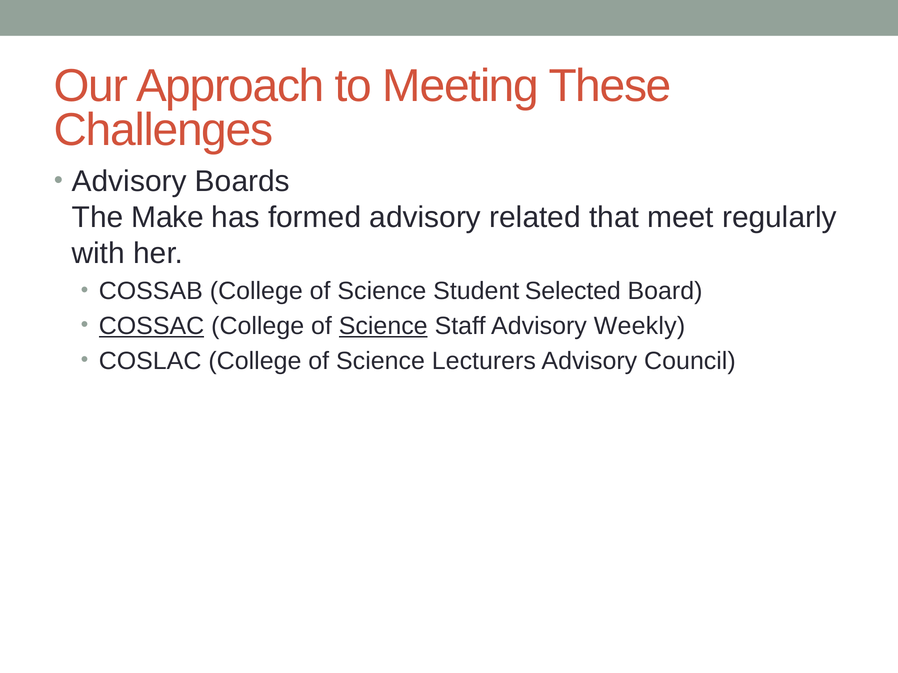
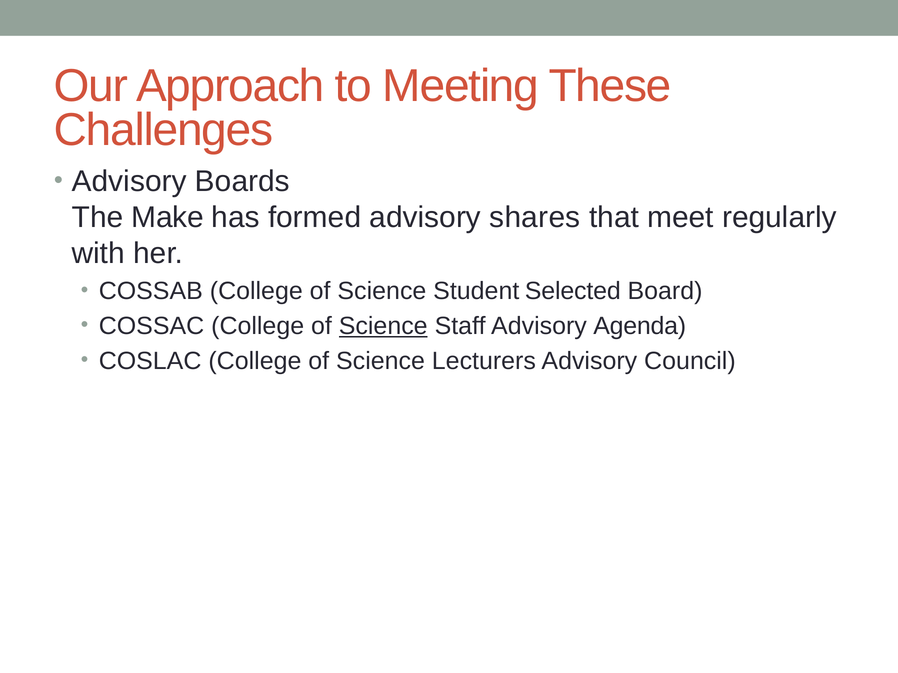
related: related -> shares
COSSAC underline: present -> none
Weekly: Weekly -> Agenda
